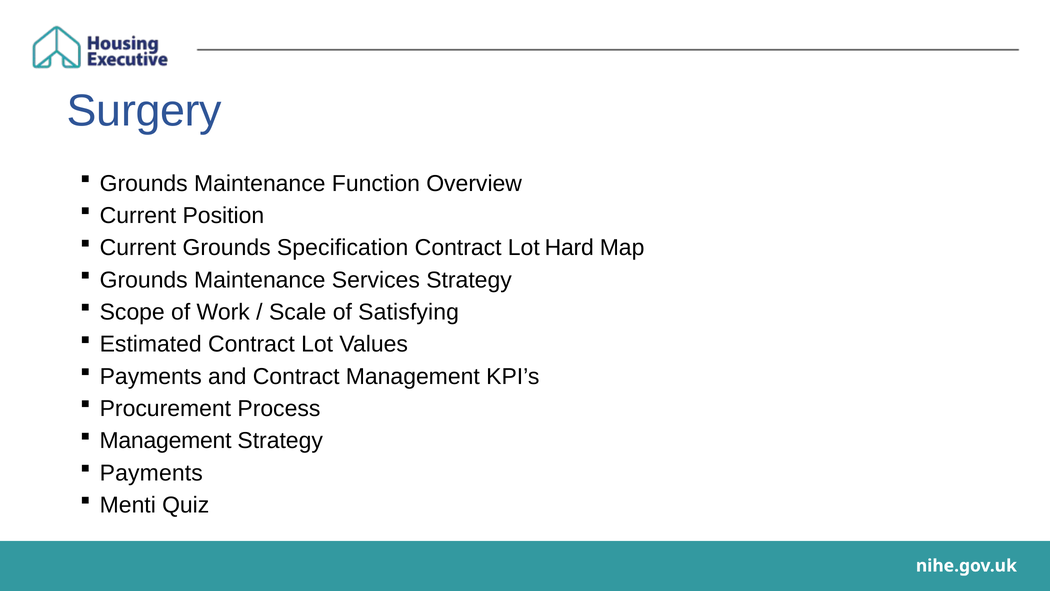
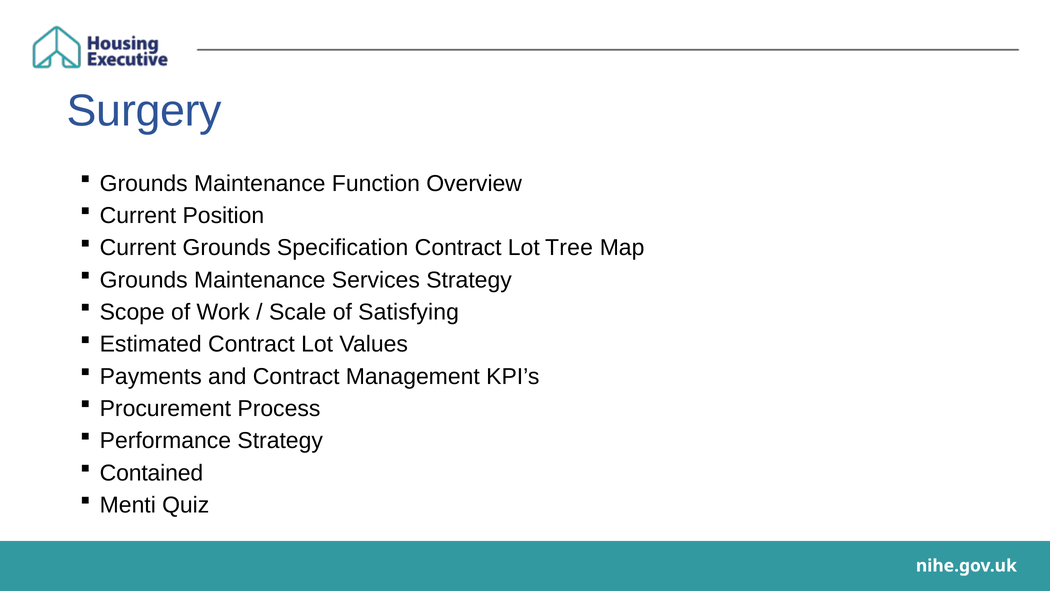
Hard: Hard -> Tree
Management at (166, 441): Management -> Performance
Payments at (151, 473): Payments -> Contained
